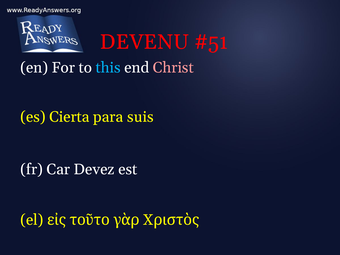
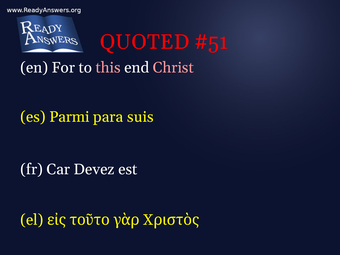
DEVENU: DEVENU -> QUOTED
this colour: light blue -> pink
Cierta: Cierta -> Parmi
